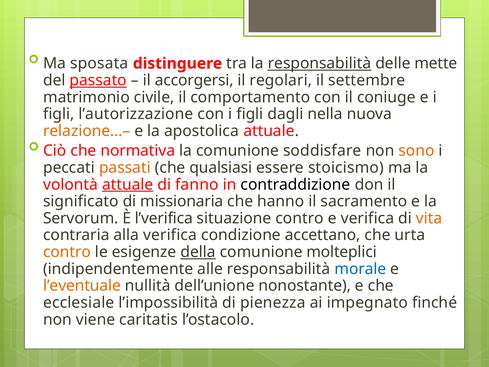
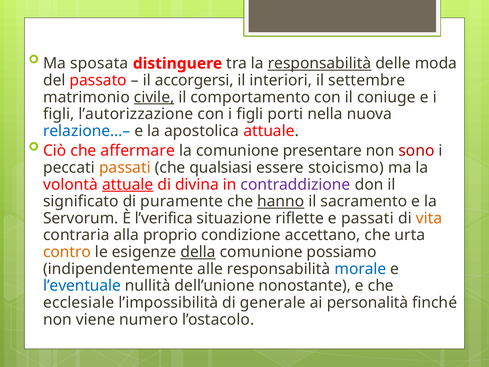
mette: mette -> moda
passato underline: present -> none
regolari: regolari -> interiori
civile underline: none -> present
dagli: dagli -> porti
relazione…– colour: orange -> blue
normativa: normativa -> affermare
soddisfare: soddisfare -> presentare
sono colour: orange -> red
fanno: fanno -> divina
contraddizione colour: black -> purple
missionaria: missionaria -> puramente
hanno underline: none -> present
situazione contro: contro -> riflette
e verifica: verifica -> passati
alla verifica: verifica -> proprio
molteplici: molteplici -> possiamo
l’eventuale colour: orange -> blue
pienezza: pienezza -> generale
impegnato: impegnato -> personalità
caritatis: caritatis -> numero
